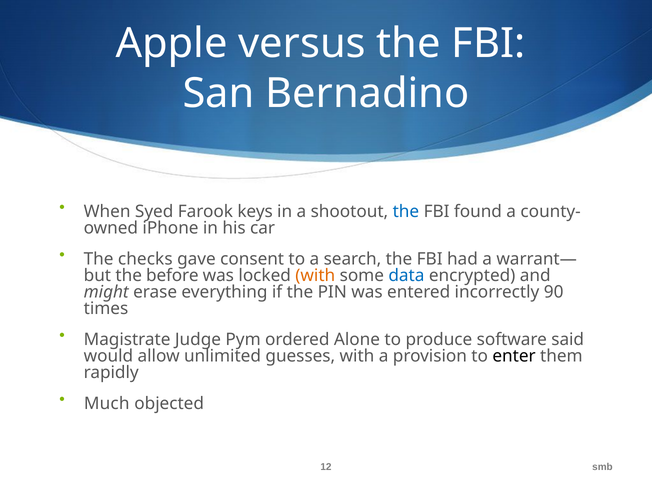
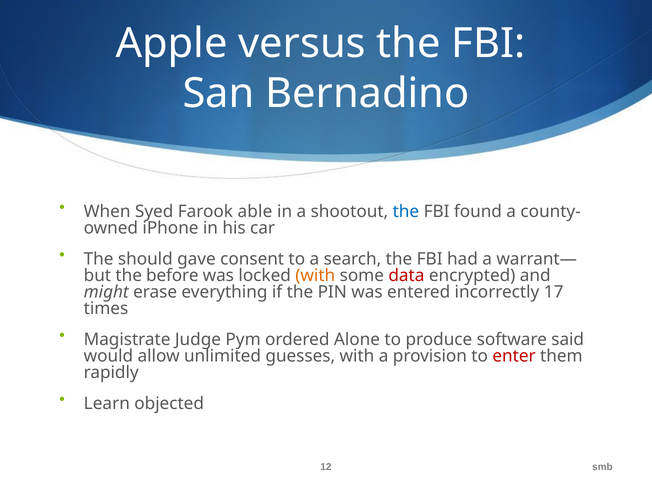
keys: keys -> able
checks: checks -> should
data colour: blue -> red
90: 90 -> 17
enter colour: black -> red
Much: Much -> Learn
